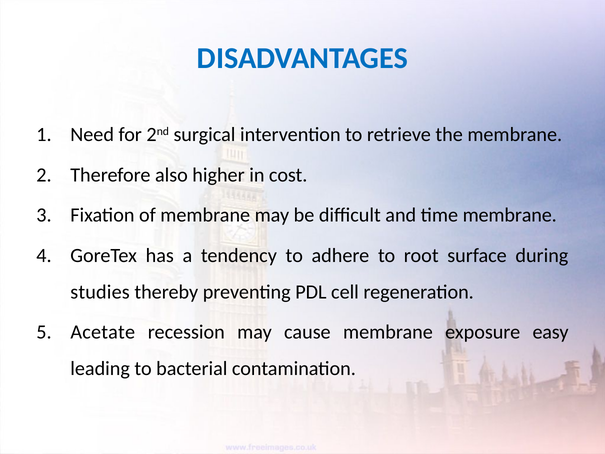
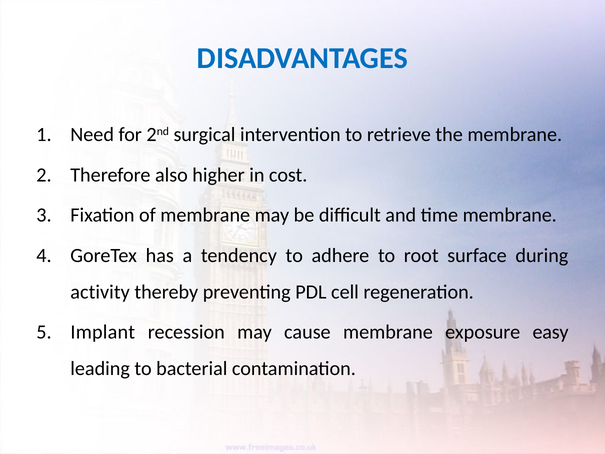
studies: studies -> activity
Acetate: Acetate -> Implant
